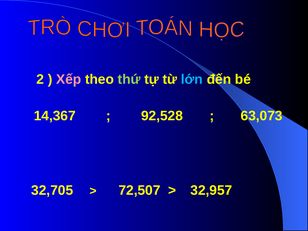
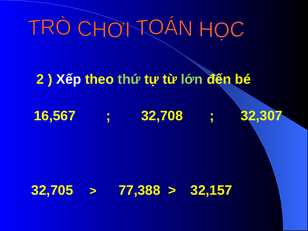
Xếp colour: pink -> white
lớn colour: light blue -> light green
14,367: 14,367 -> 16,567
92,528: 92,528 -> 32,708
63,073: 63,073 -> 32,307
72,507: 72,507 -> 77,388
32,957: 32,957 -> 32,157
